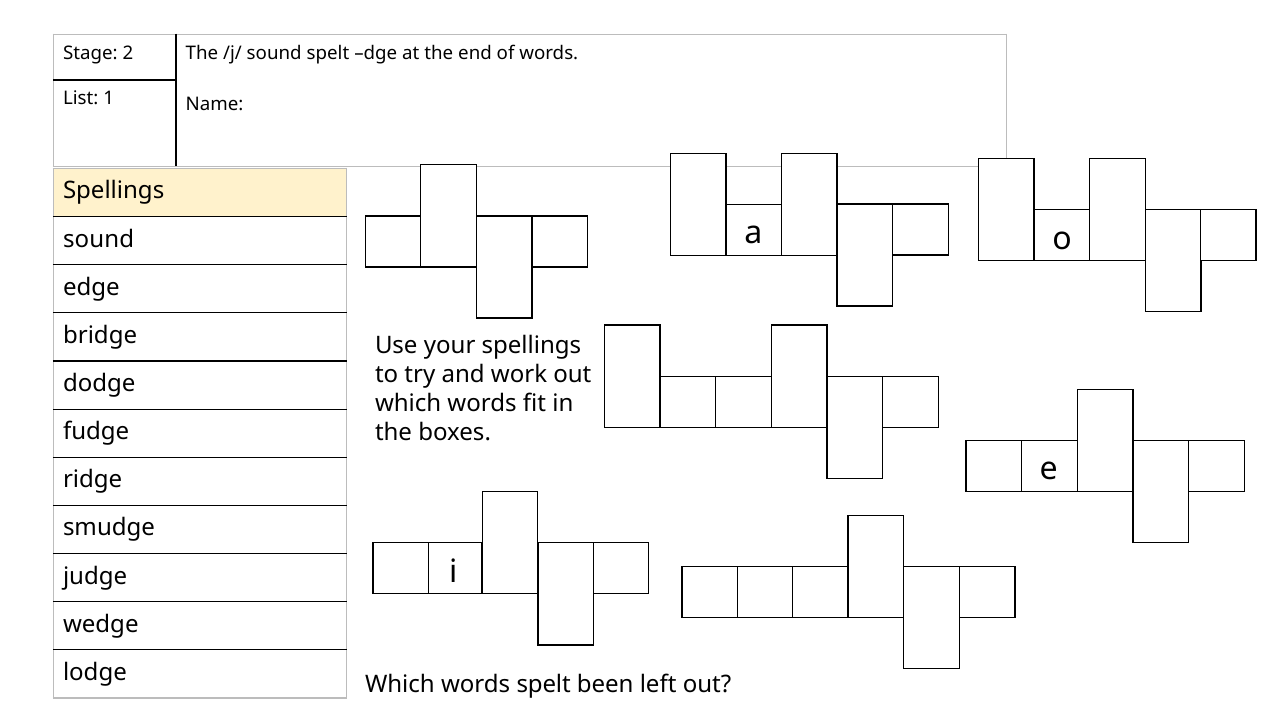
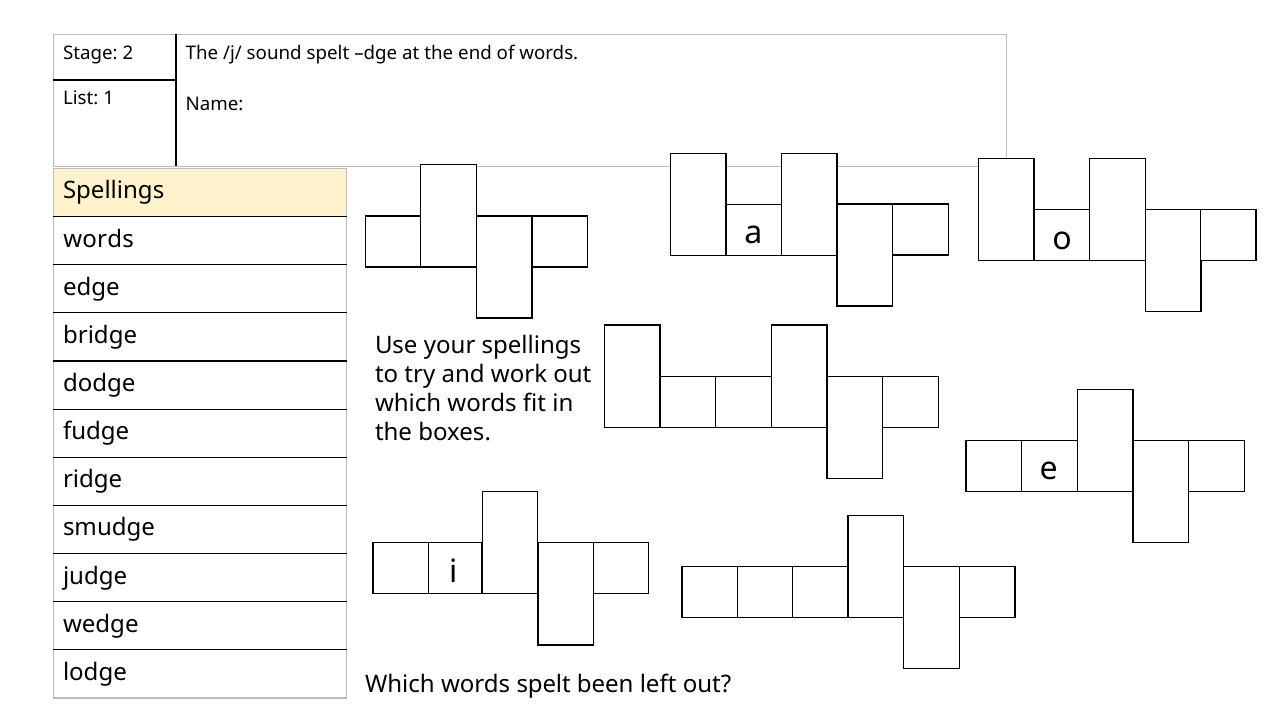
sound at (99, 239): sound -> words
